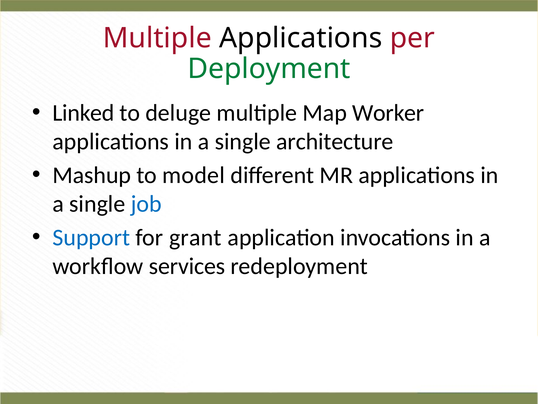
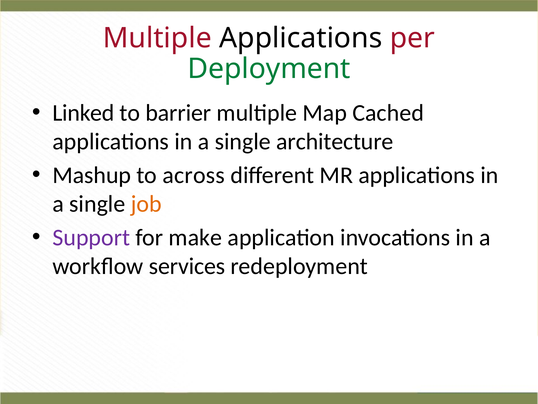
deluge: deluge -> barrier
Worker: Worker -> Cached
model: model -> across
job colour: blue -> orange
Support colour: blue -> purple
grant: grant -> make
